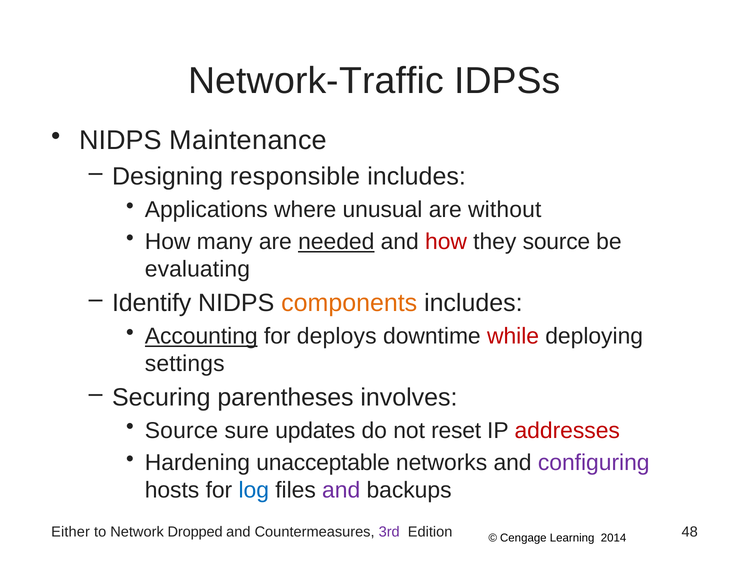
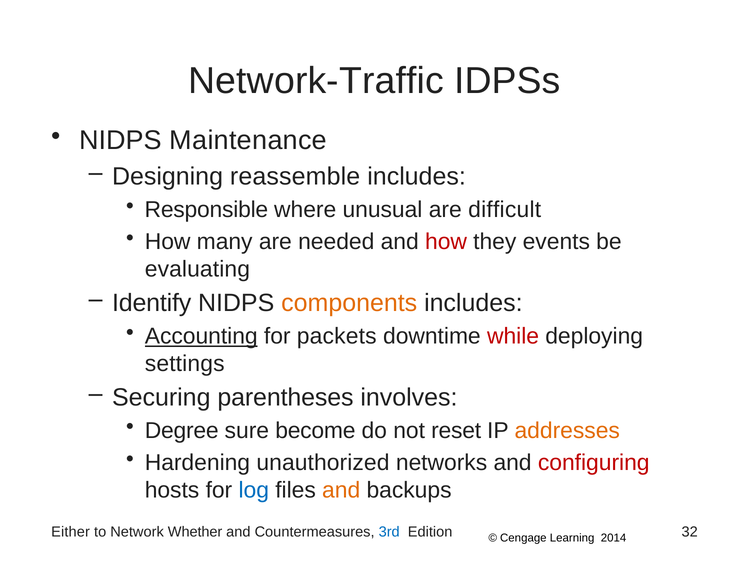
responsible: responsible -> reassemble
Applications: Applications -> Responsible
without: without -> difficult
needed underline: present -> none
they source: source -> events
deploys: deploys -> packets
Source at (182, 430): Source -> Degree
updates: updates -> become
addresses colour: red -> orange
unacceptable: unacceptable -> unauthorized
configuring colour: purple -> red
and at (341, 490) colour: purple -> orange
Dropped: Dropped -> Whether
3rd colour: purple -> blue
48: 48 -> 32
